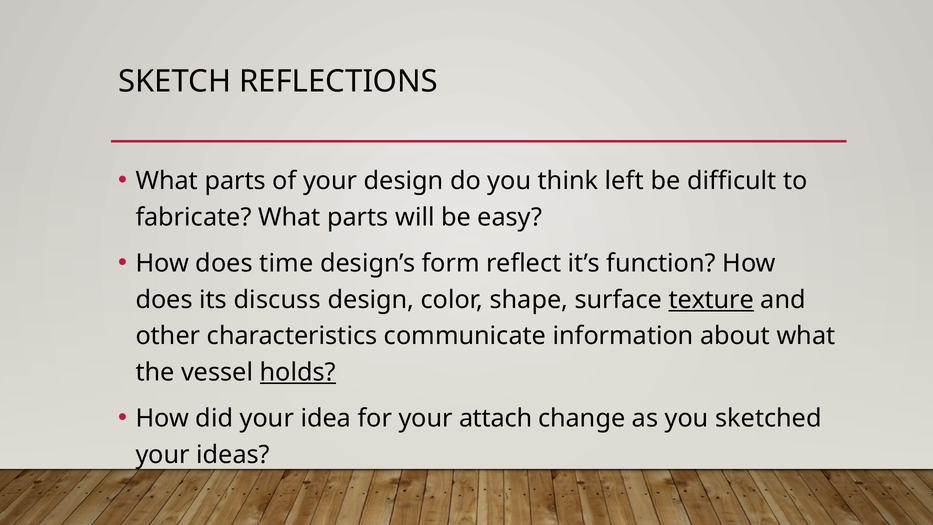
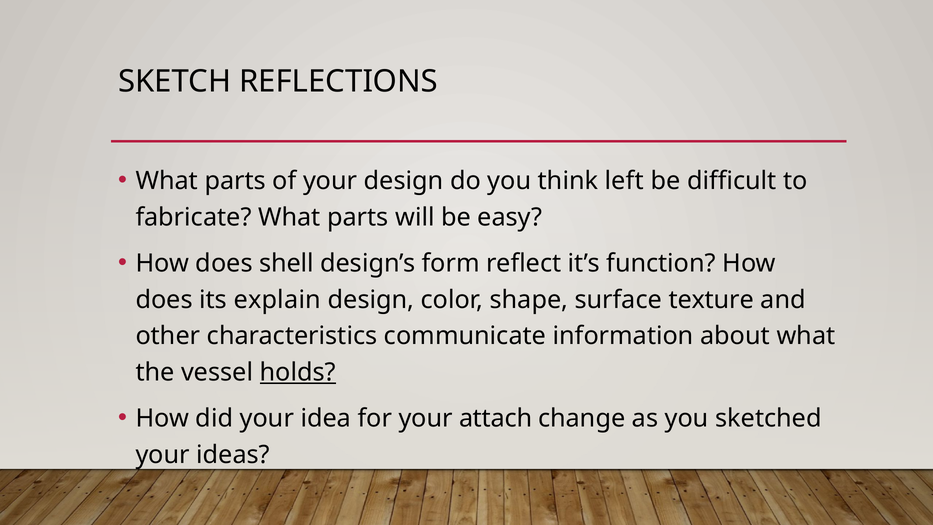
time: time -> shell
discuss: discuss -> explain
texture underline: present -> none
